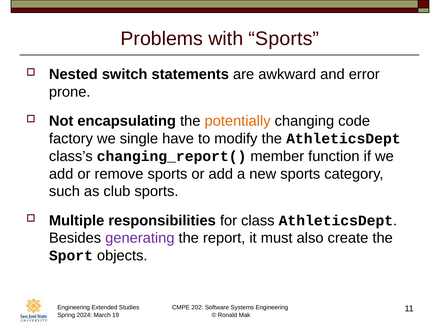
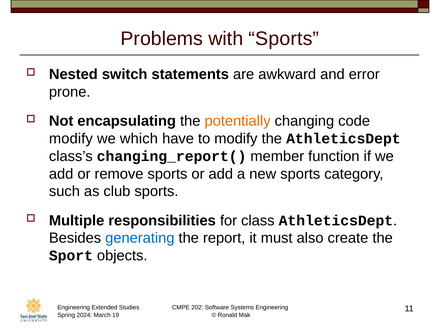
factory at (71, 139): factory -> modify
single: single -> which
generating colour: purple -> blue
